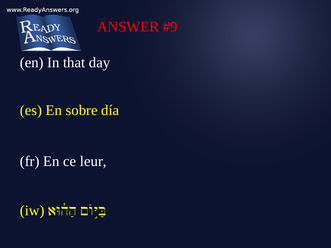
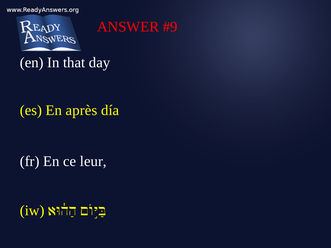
sobre: sobre -> après
